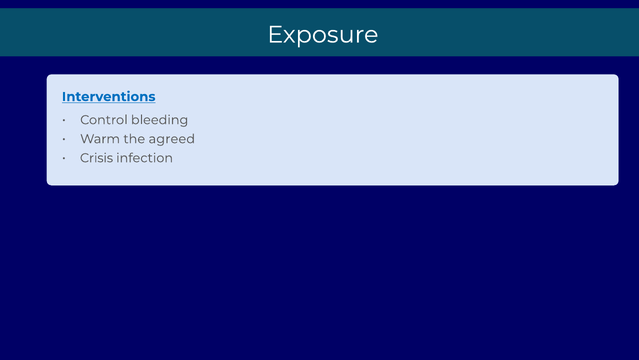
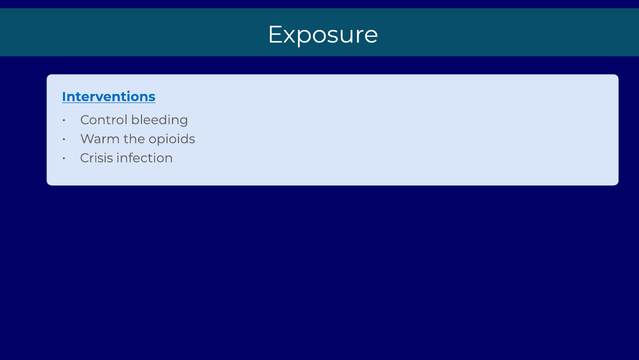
agreed: agreed -> opioids
